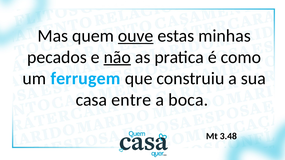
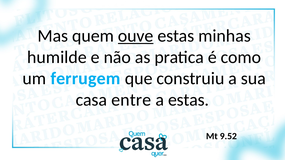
pecados: pecados -> humilde
não underline: present -> none
a boca: boca -> estas
3.48: 3.48 -> 9.52
